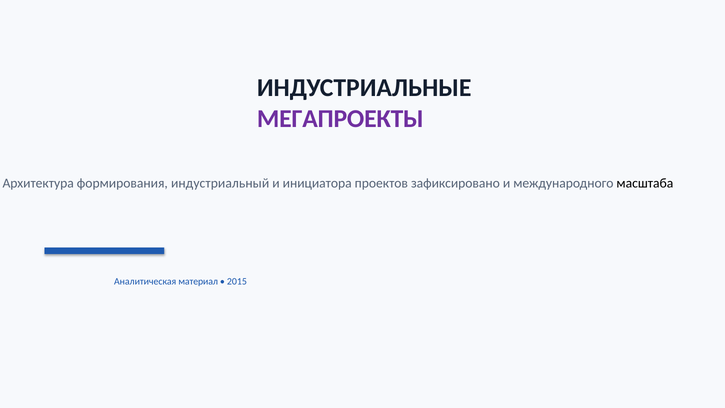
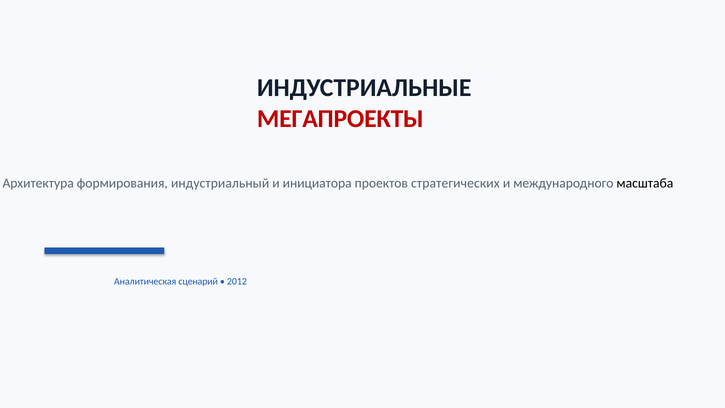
МЕГАПРОЕКТЫ colour: purple -> red
зафиксировано: зафиксировано -> стратегических
материал: материал -> сценарий
2015: 2015 -> 2012
